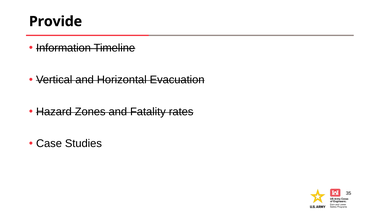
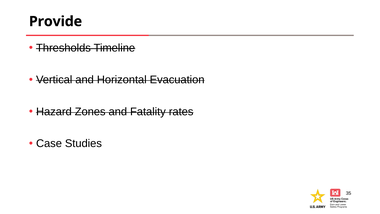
Information: Information -> Thresholds
